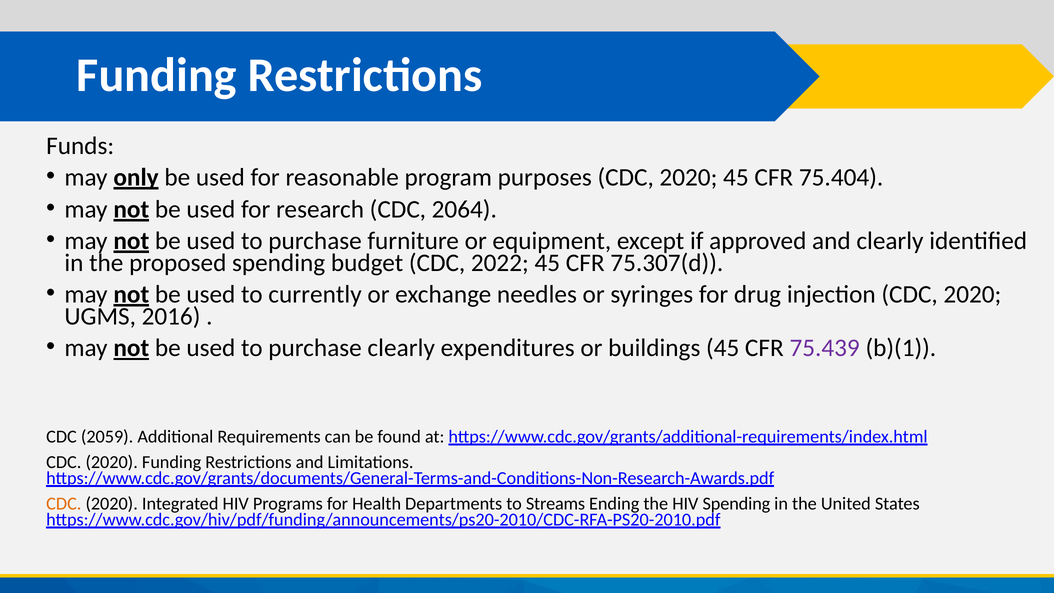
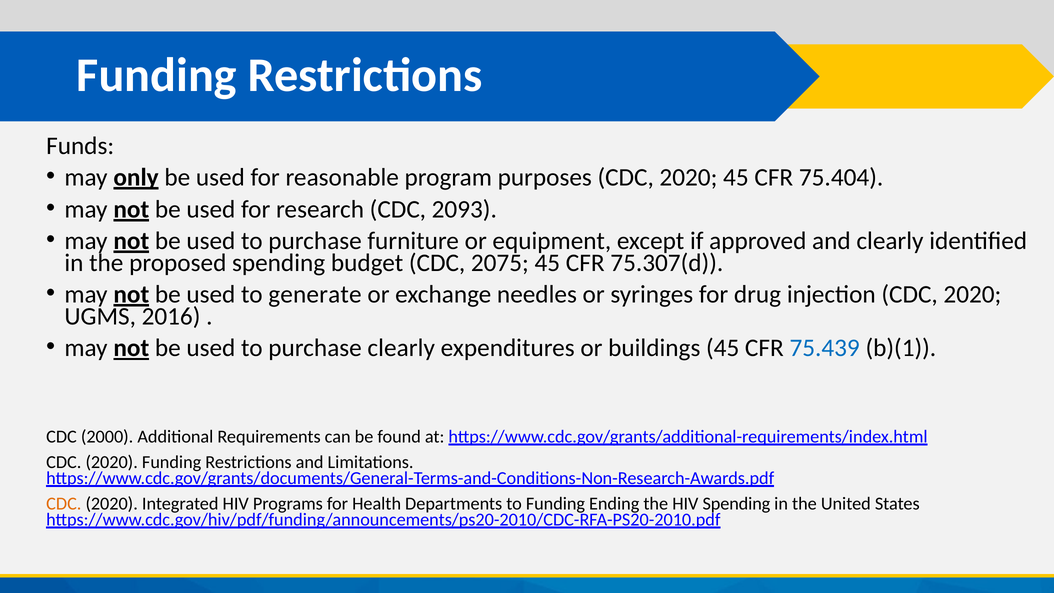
2064: 2064 -> 2093
2022: 2022 -> 2075
currently: currently -> generate
75.439 colour: purple -> blue
2059: 2059 -> 2000
to Streams: Streams -> Funding
